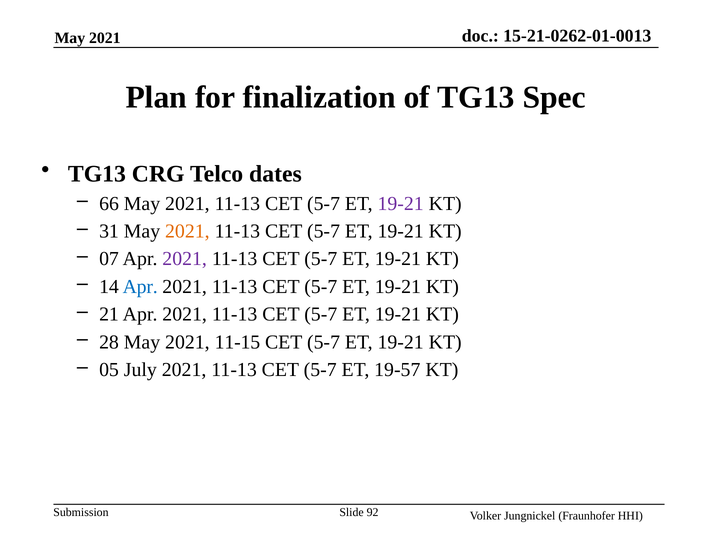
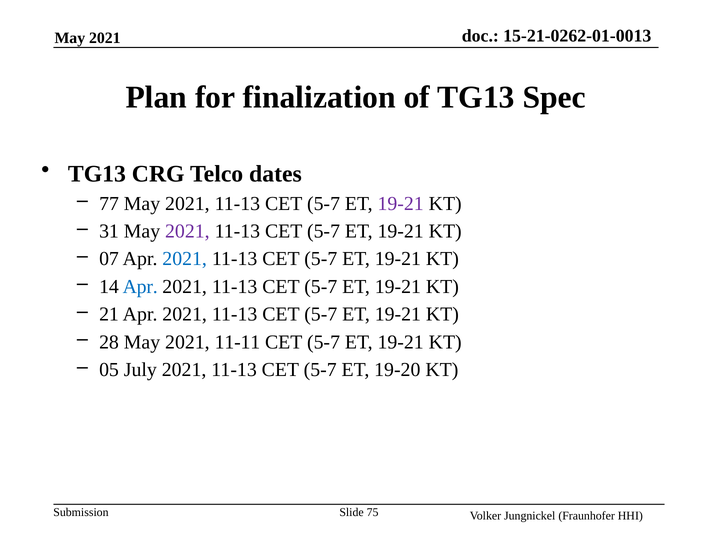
66: 66 -> 77
2021 at (187, 231) colour: orange -> purple
2021 at (185, 259) colour: purple -> blue
11-15: 11-15 -> 11-11
19-57: 19-57 -> 19-20
92: 92 -> 75
